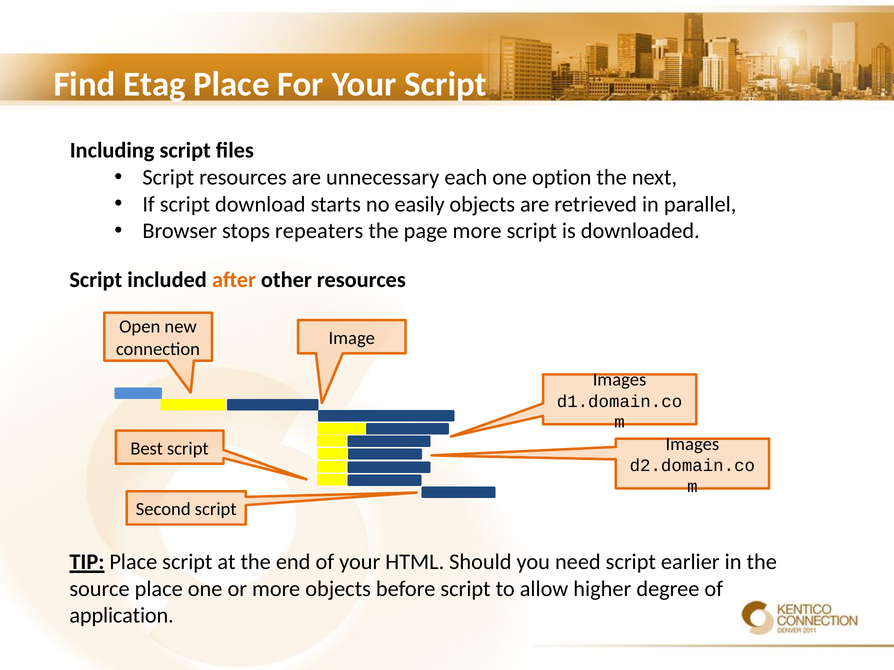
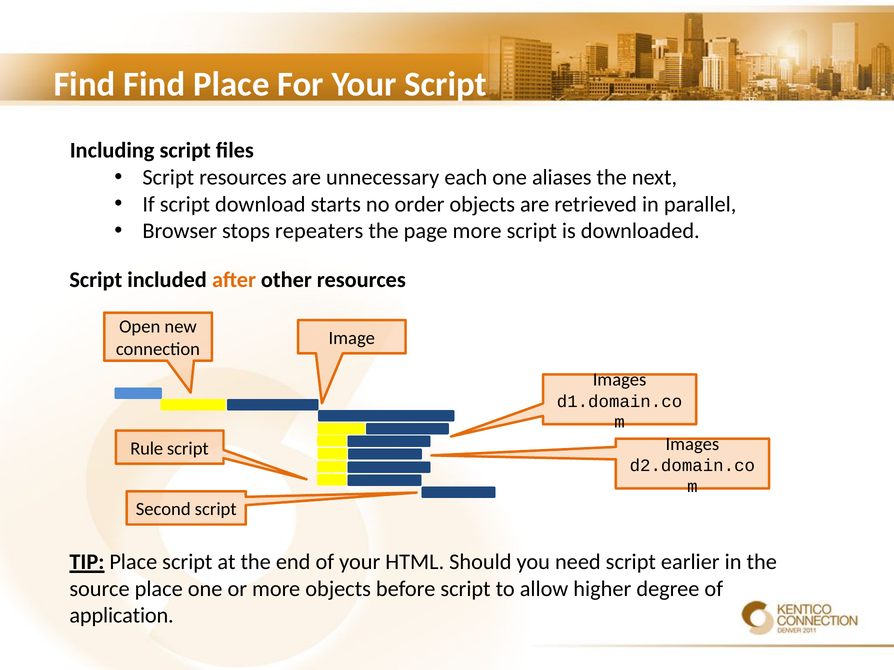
Find Etag: Etag -> Find
option: option -> aliases
easily: easily -> order
Best: Best -> Rule
